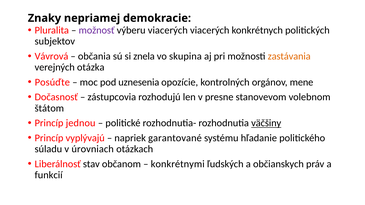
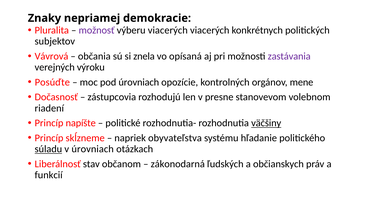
skupina: skupina -> opísaná
zastávania colour: orange -> purple
otázka: otázka -> výroku
pod uznesenia: uznesenia -> úrovniach
štátom: štátom -> riadení
jednou: jednou -> napíšte
vyplývajú: vyplývajú -> skĺzneme
garantované: garantované -> obyvateľstva
súladu underline: none -> present
konkrétnymi: konkrétnymi -> zákonodarná
